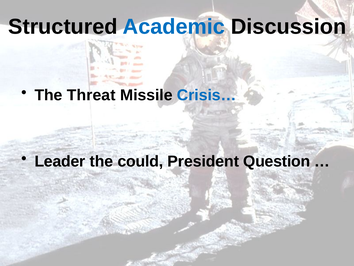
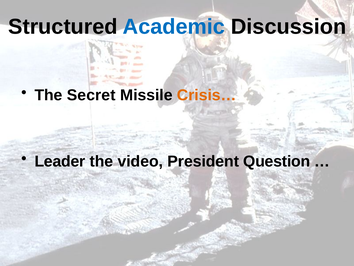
Threat: Threat -> Secret
Crisis… colour: blue -> orange
could: could -> video
